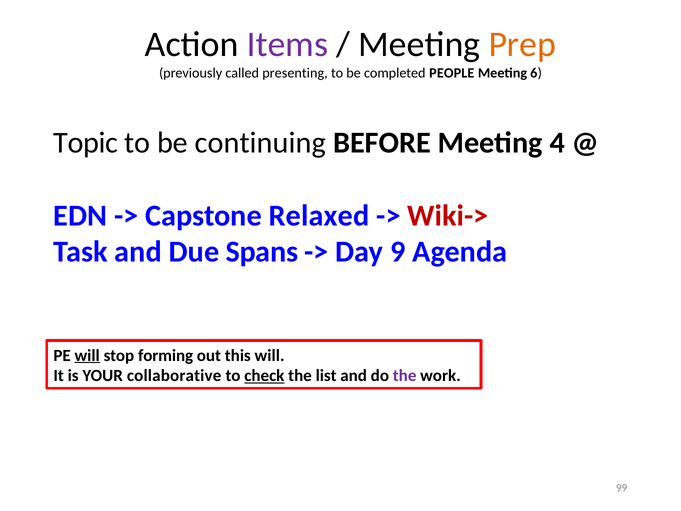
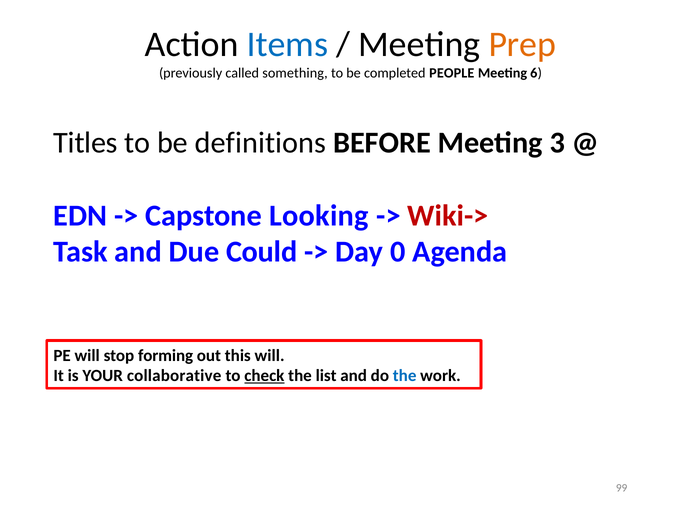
Items colour: purple -> blue
presenting: presenting -> something
Topic: Topic -> Titles
continuing: continuing -> definitions
4: 4 -> 3
Relaxed: Relaxed -> Looking
Spans: Spans -> Could
9: 9 -> 0
will at (87, 355) underline: present -> none
the at (405, 376) colour: purple -> blue
